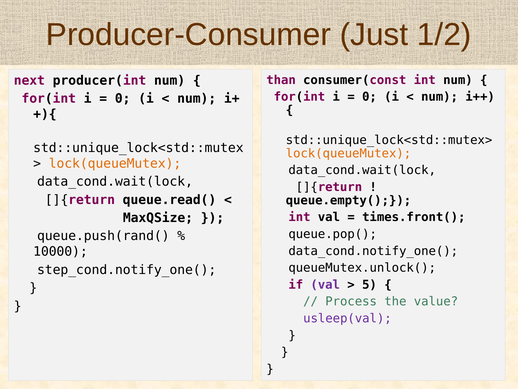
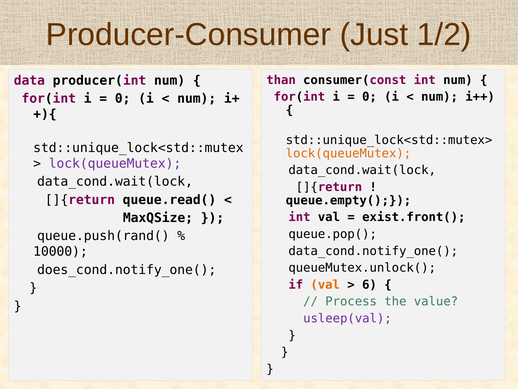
next: next -> data
lock(queueMutex at (115, 163) colour: orange -> purple
times.front(: times.front( -> exist.front(
step_cond.notify_one(: step_cond.notify_one( -> does_cond.notify_one(
val at (325, 284) colour: purple -> orange
5: 5 -> 6
